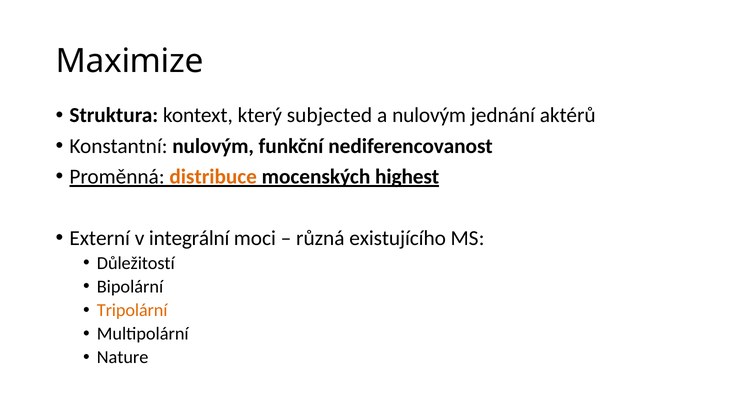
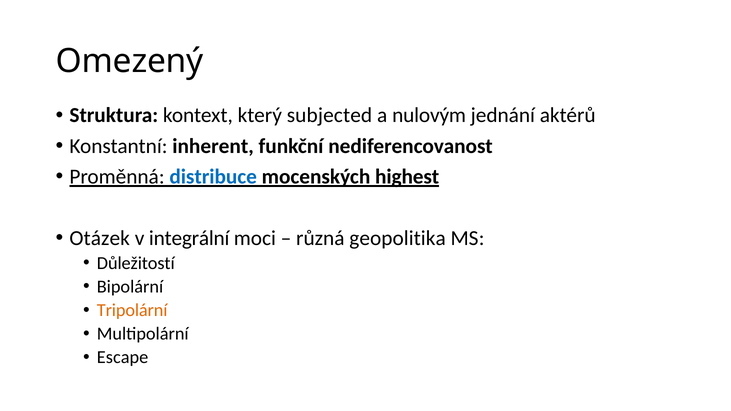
Maximize: Maximize -> Omezený
Konstantní nulovým: nulovým -> inherent
distribuce colour: orange -> blue
Externí: Externí -> Otázek
existujícího: existujícího -> geopolitika
Nature: Nature -> Escape
